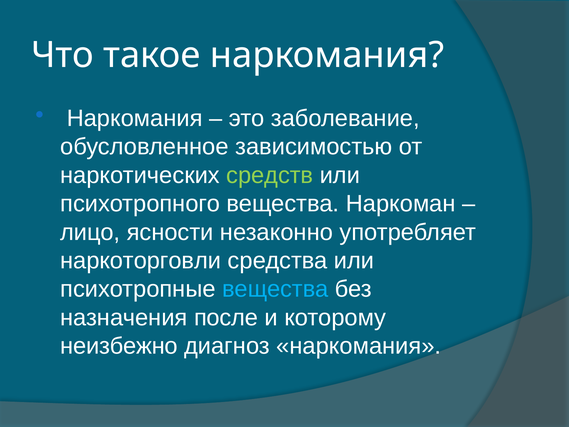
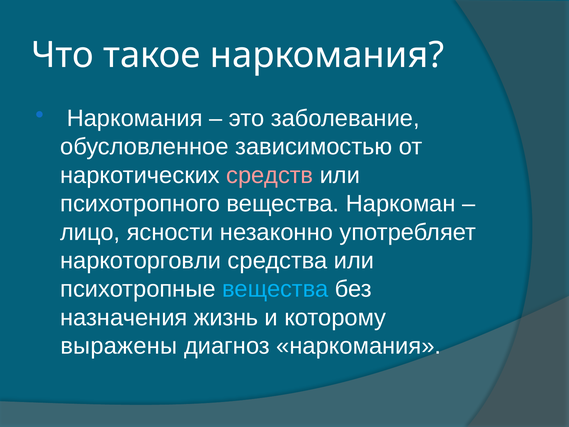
средств colour: light green -> pink
после: после -> жизнь
неизбежно: неизбежно -> выражены
